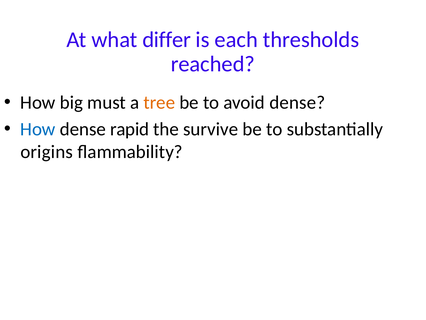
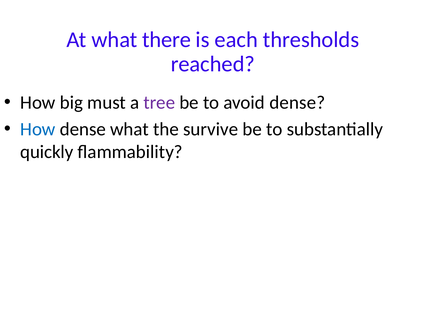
differ: differ -> there
tree colour: orange -> purple
dense rapid: rapid -> what
origins: origins -> quickly
